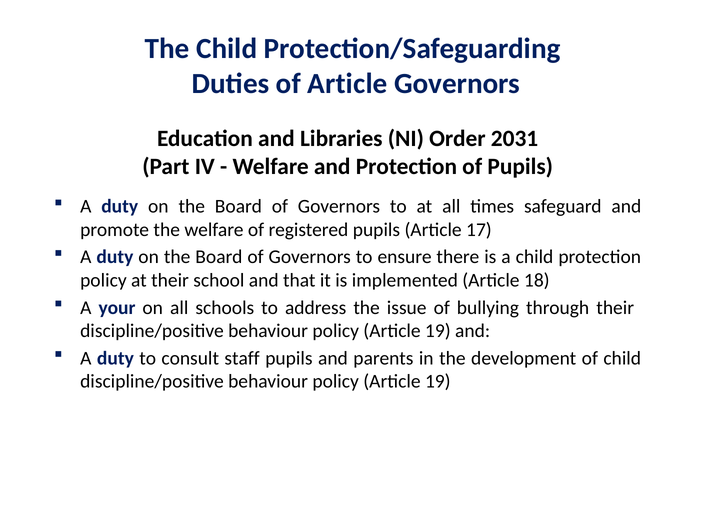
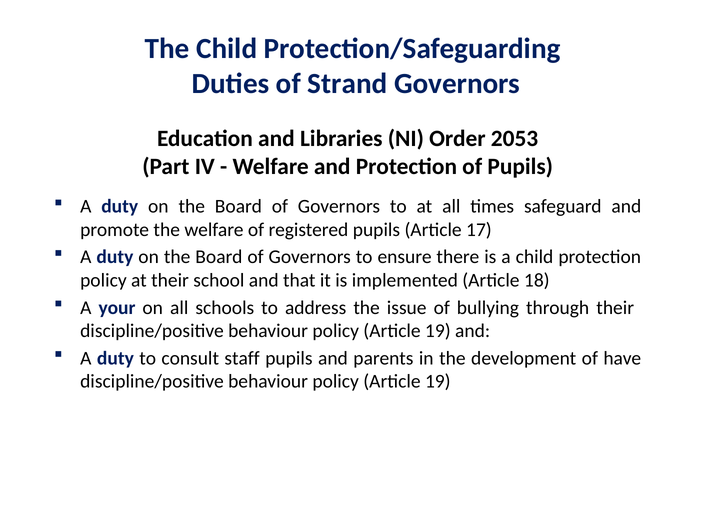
of Article: Article -> Strand
2031: 2031 -> 2053
of child: child -> have
